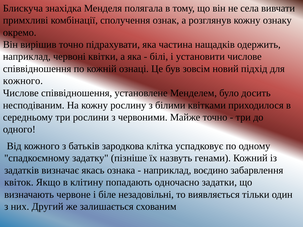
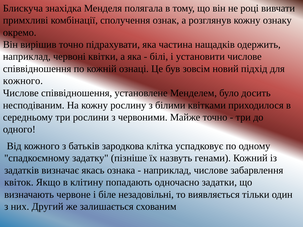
села: села -> році
наприклад воєдино: воєдино -> числове
